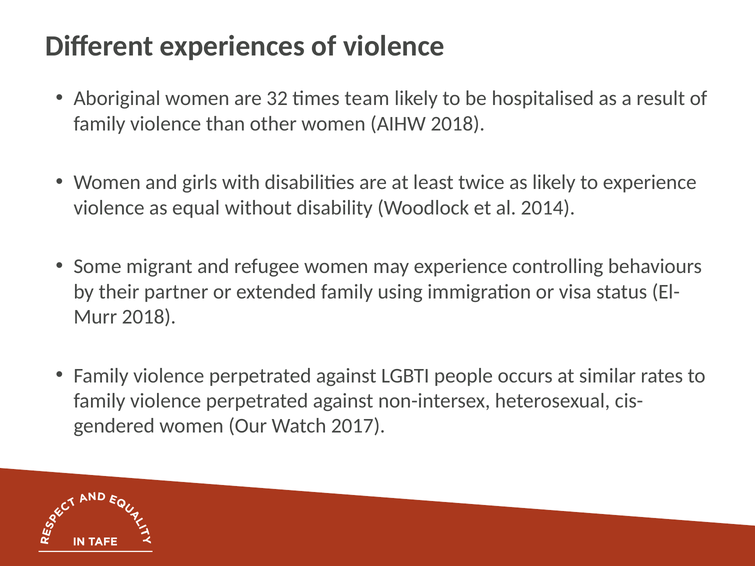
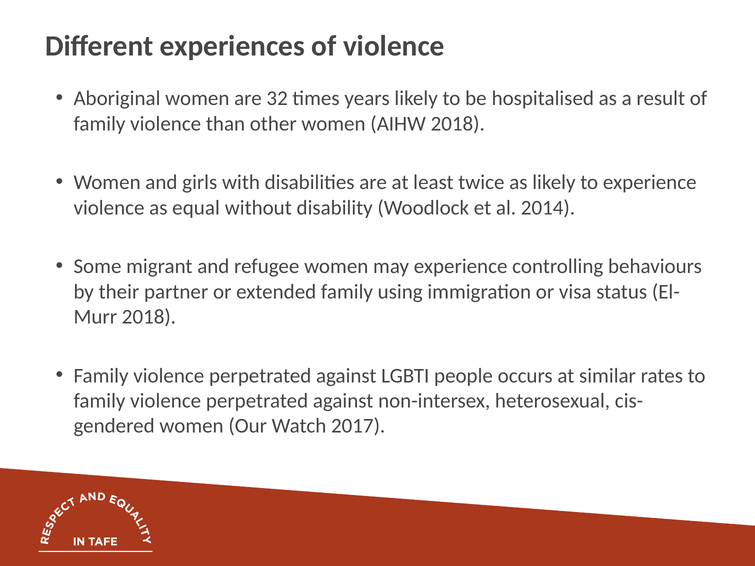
team: team -> years
